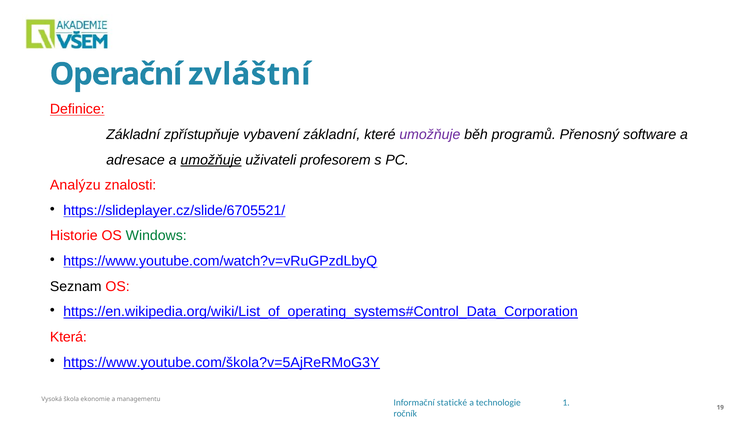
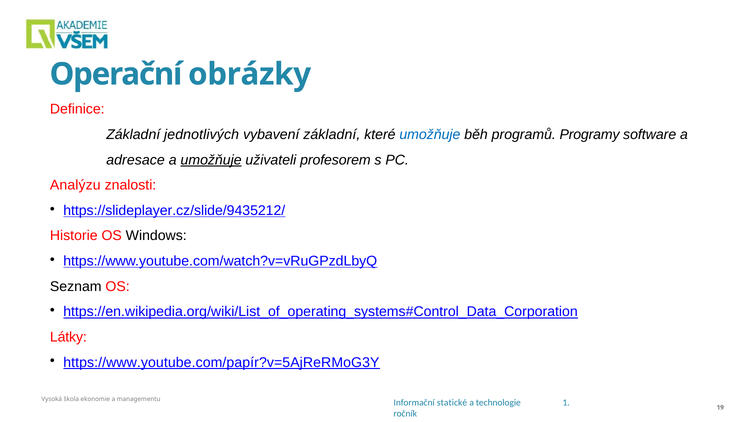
zvláštní: zvláštní -> obrázky
Definice underline: present -> none
zpřístupňuje: zpřístupňuje -> jednotlivých
umožňuje at (430, 135) colour: purple -> blue
Přenosný: Přenosný -> Programy
https://slideplayer.cz/slide/6705521/: https://slideplayer.cz/slide/6705521/ -> https://slideplayer.cz/slide/9435212/
Windows colour: green -> black
Která: Která -> Látky
https://www.youtube.com/škola?v=5AjReRMoG3Y: https://www.youtube.com/škola?v=5AjReRMoG3Y -> https://www.youtube.com/papír?v=5AjReRMoG3Y
